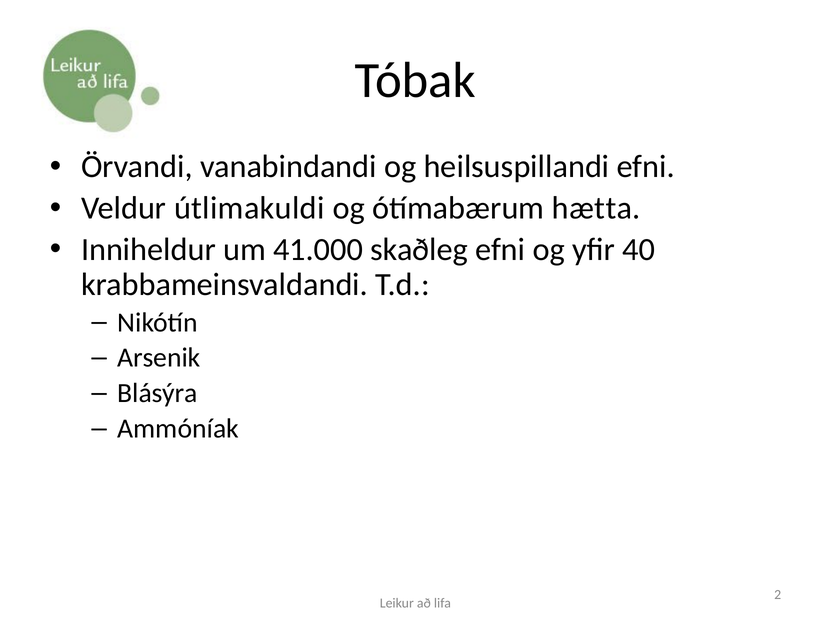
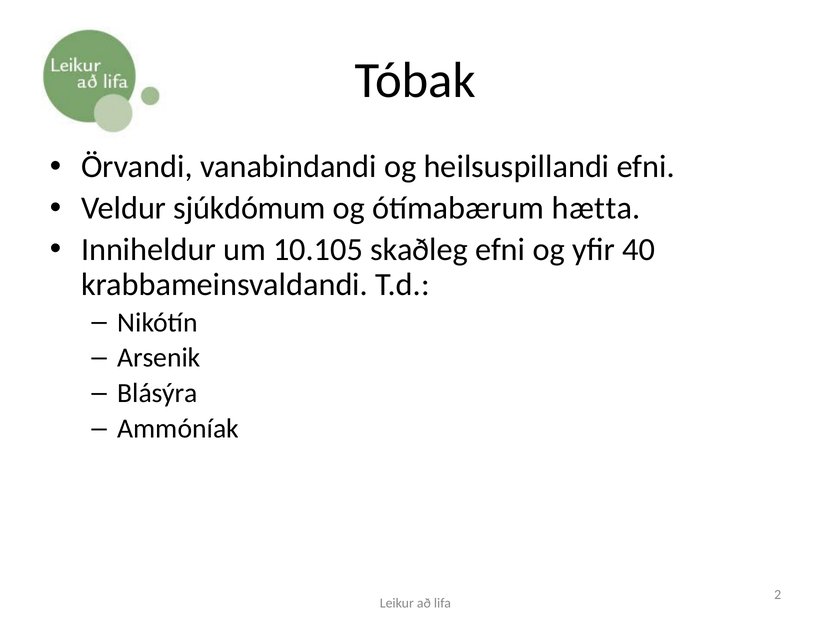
útlimakuldi: útlimakuldi -> sjúkdómum
41.000: 41.000 -> 10.105
